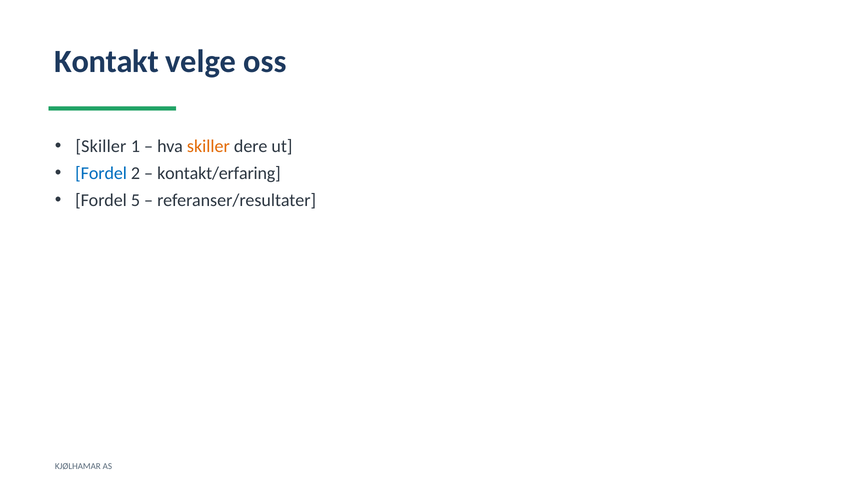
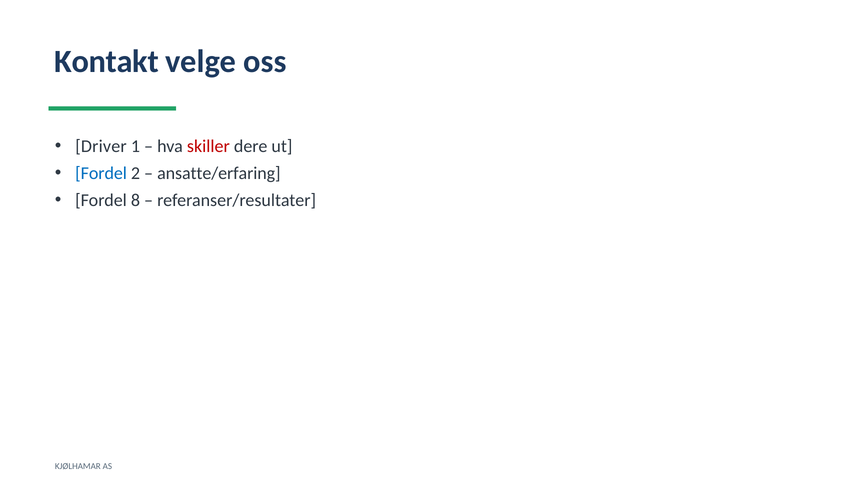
Skiller at (101, 146): Skiller -> Driver
skiller at (208, 146) colour: orange -> red
kontakt/erfaring: kontakt/erfaring -> ansatte/erfaring
5: 5 -> 8
